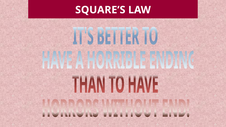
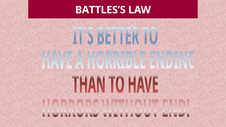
SQUARE’S: SQUARE’S -> BATTLES’S
